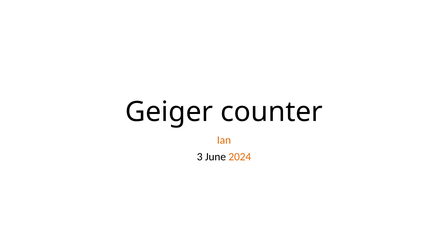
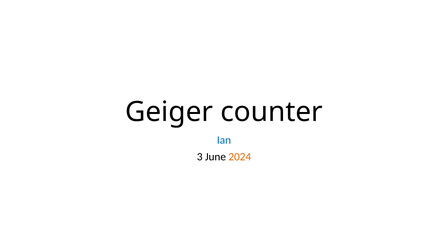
Ian colour: orange -> blue
